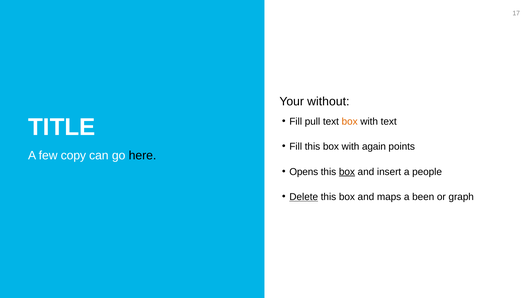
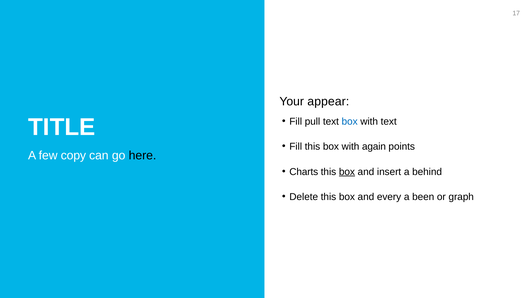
without: without -> appear
box at (350, 121) colour: orange -> blue
Opens: Opens -> Charts
people: people -> behind
Delete underline: present -> none
maps: maps -> every
